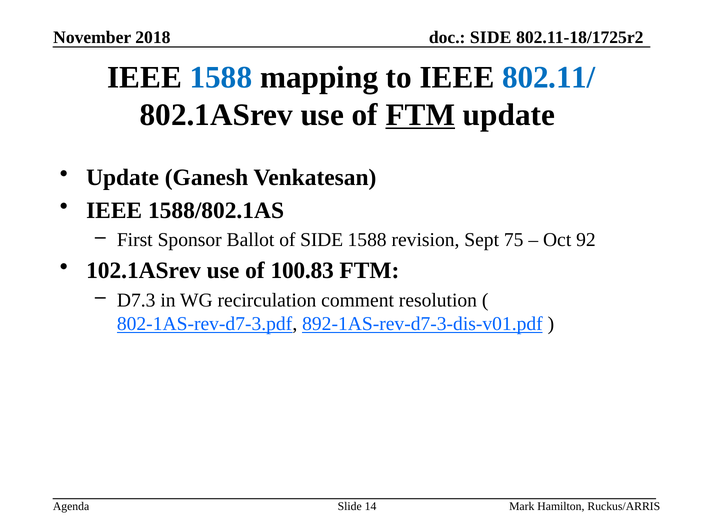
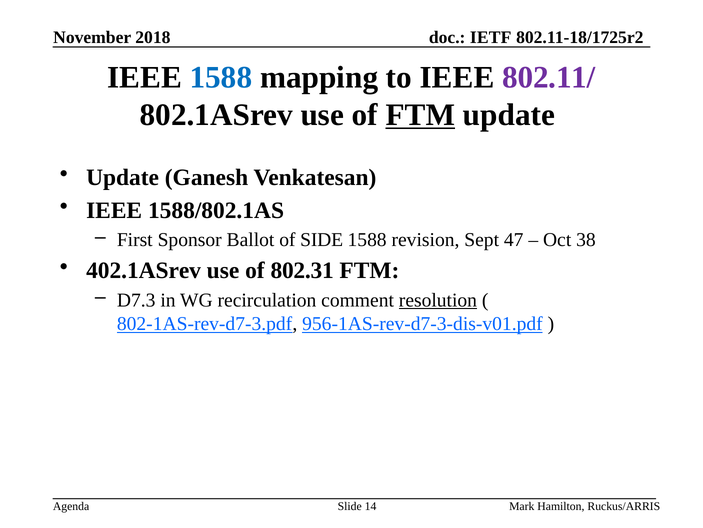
SIDE at (491, 38): SIDE -> IETF
802.11/ colour: blue -> purple
75: 75 -> 47
92: 92 -> 38
102.1ASrev: 102.1ASrev -> 402.1ASrev
100.83: 100.83 -> 802.31
resolution underline: none -> present
892-1AS-rev-d7-3-dis-v01.pdf: 892-1AS-rev-d7-3-dis-v01.pdf -> 956-1AS-rev-d7-3-dis-v01.pdf
